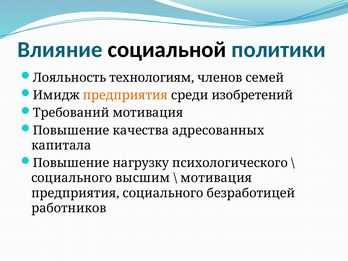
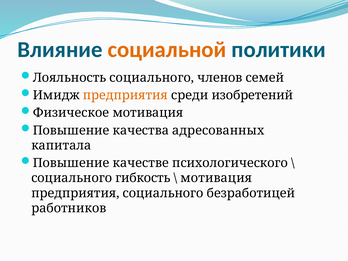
социальной colour: black -> orange
Лояльность технологиям: технологиям -> социального
Требований: Требований -> Физическое
нагрузку: нагрузку -> качестве
высшим: высшим -> гибкость
